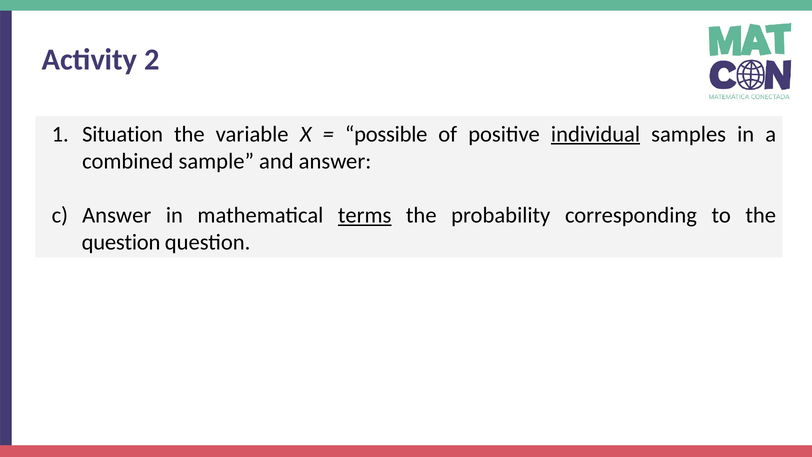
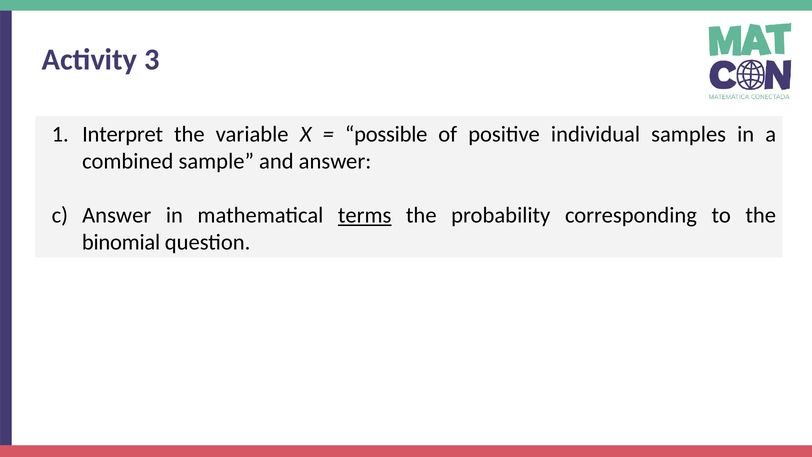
2: 2 -> 3
Situation: Situation -> Interpret
individual underline: present -> none
question at (121, 242): question -> binomial
